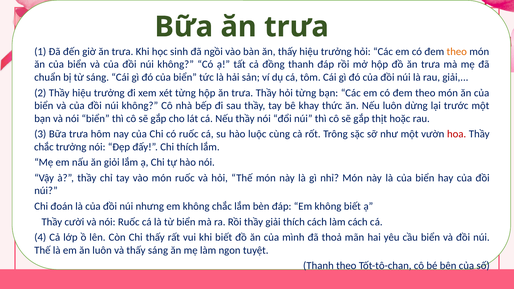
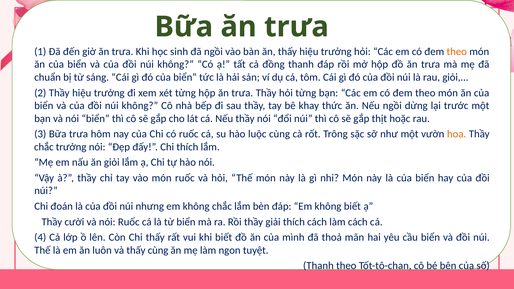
rau giải: giải -> giỏi
Nếu luôn: luôn -> ngồi
hoa colour: red -> orange
thấy sáng: sáng -> cùng
